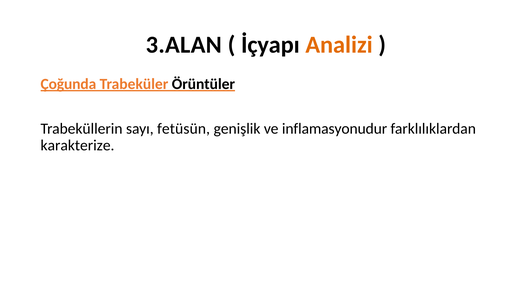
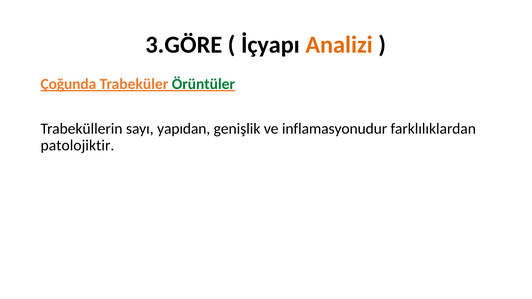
3.ALAN: 3.ALAN -> 3.GÖRE
Örüntüler colour: black -> green
fetüsün: fetüsün -> yapıdan
karakterize: karakterize -> patolojiktir
